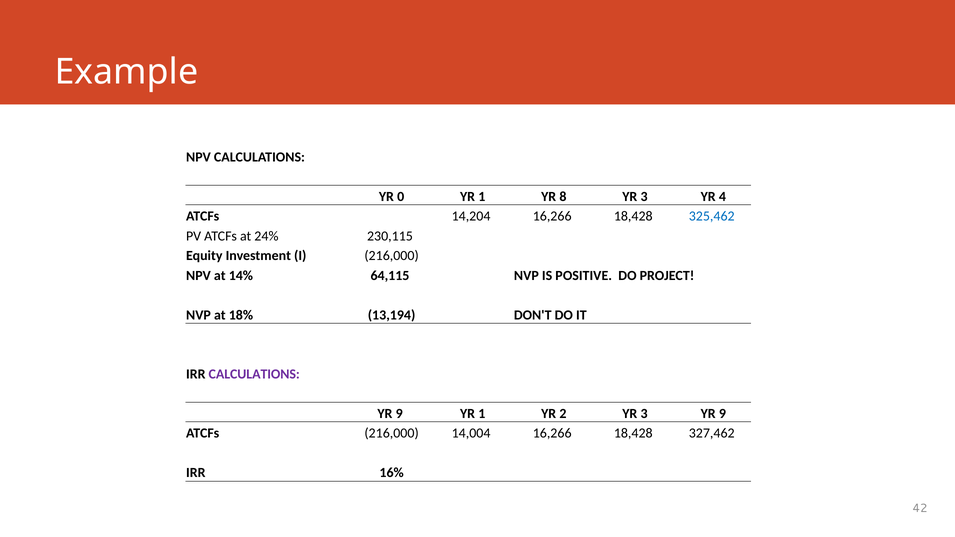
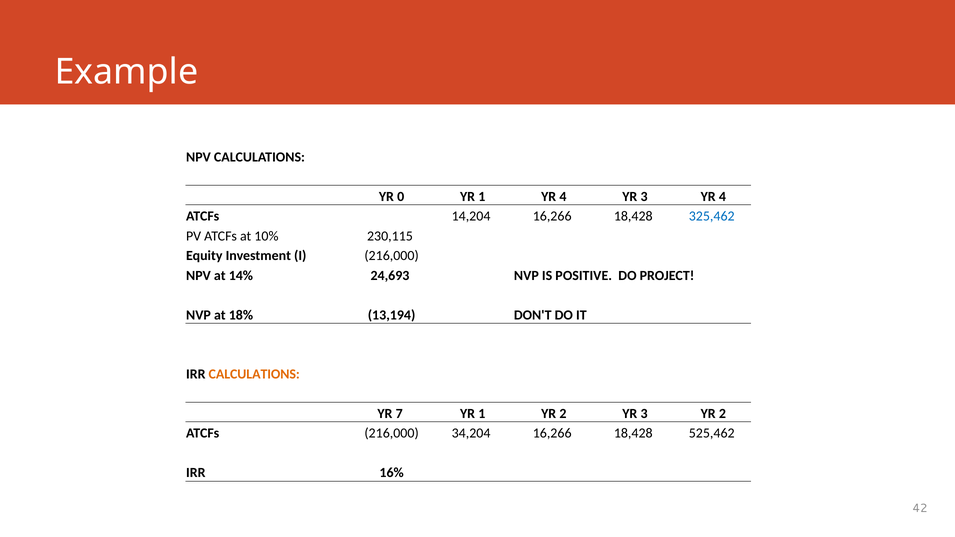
1 YR 8: 8 -> 4
24%: 24% -> 10%
64,115: 64,115 -> 24,693
CALCULATIONS at (254, 374) colour: purple -> orange
9 at (399, 414): 9 -> 7
3 YR 9: 9 -> 2
14,004: 14,004 -> 34,204
327,462: 327,462 -> 525,462
